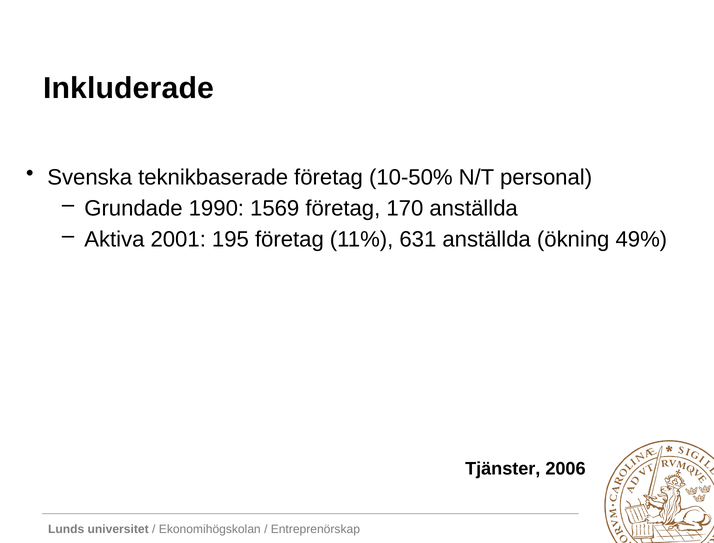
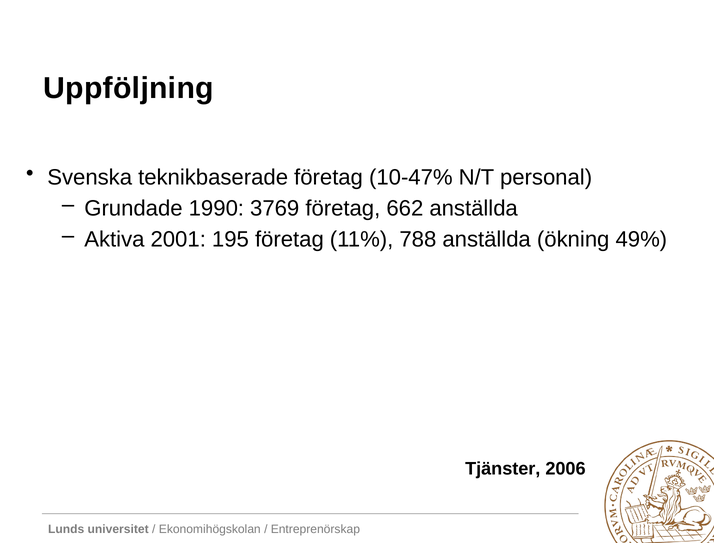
Inkluderade: Inkluderade -> Uppföljning
10-50%: 10-50% -> 10-47%
1569: 1569 -> 3769
170: 170 -> 662
631: 631 -> 788
